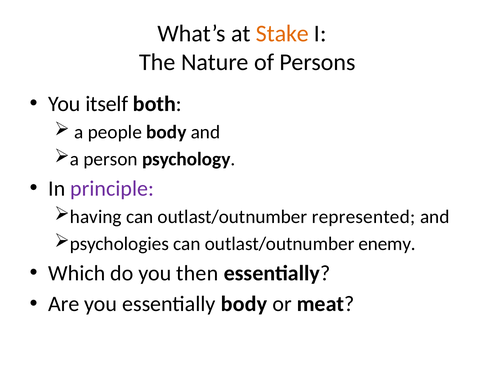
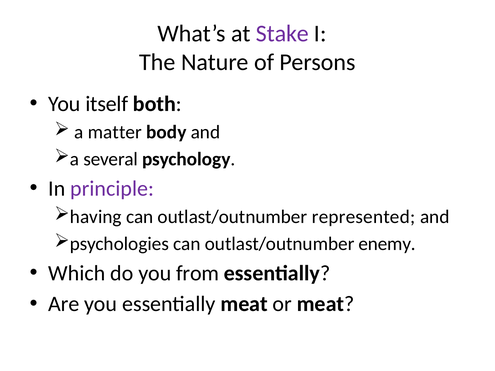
Stake colour: orange -> purple
people: people -> matter
person: person -> several
then: then -> from
essentially body: body -> meat
